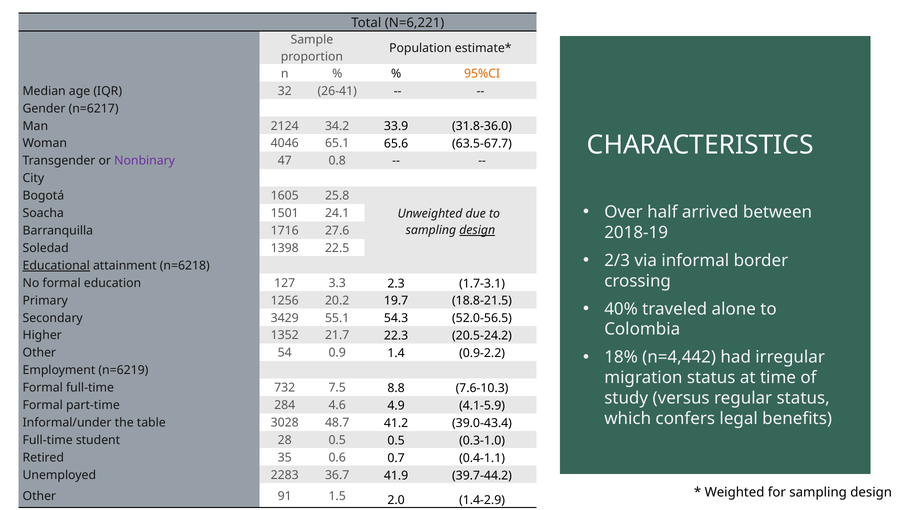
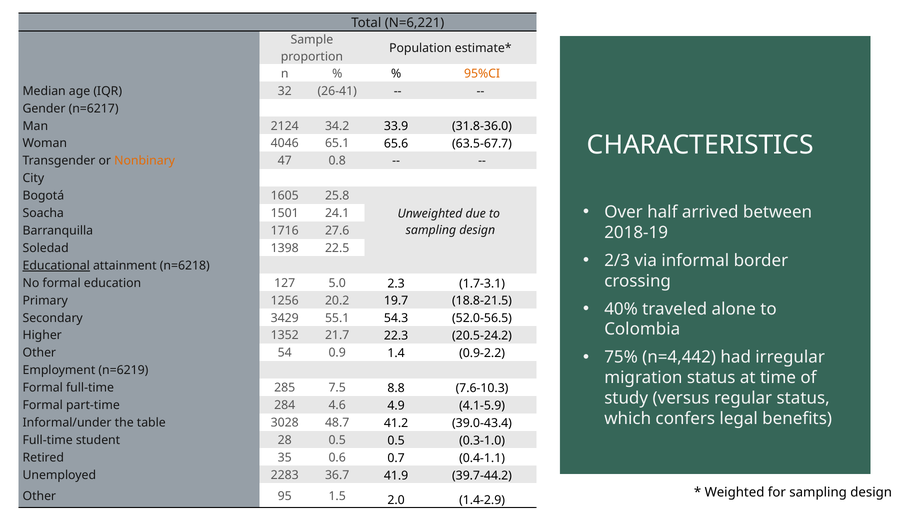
Nonbinary colour: purple -> orange
design at (477, 230) underline: present -> none
3.3: 3.3 -> 5.0
18%: 18% -> 75%
732: 732 -> 285
91: 91 -> 95
